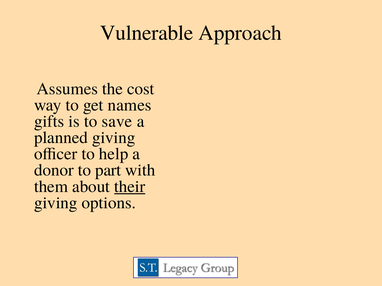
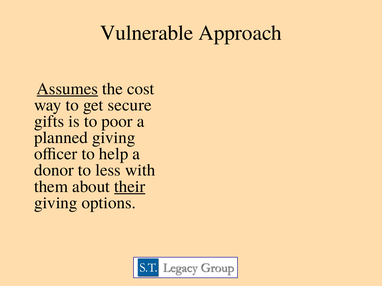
Assumes underline: none -> present
names: names -> secure
save: save -> poor
part: part -> less
